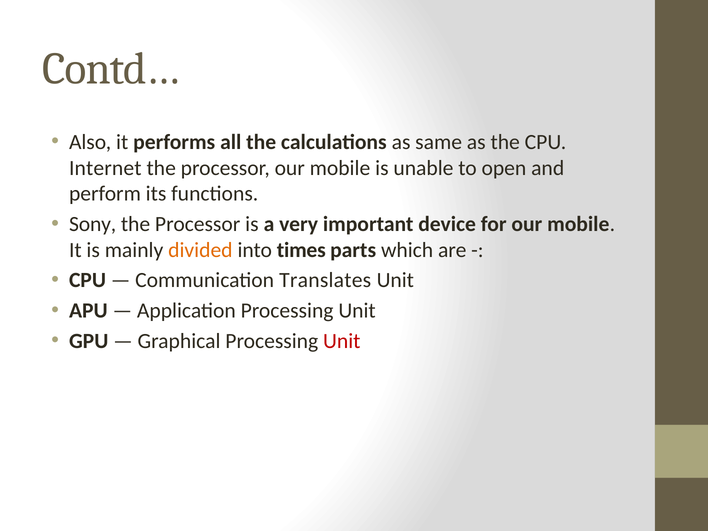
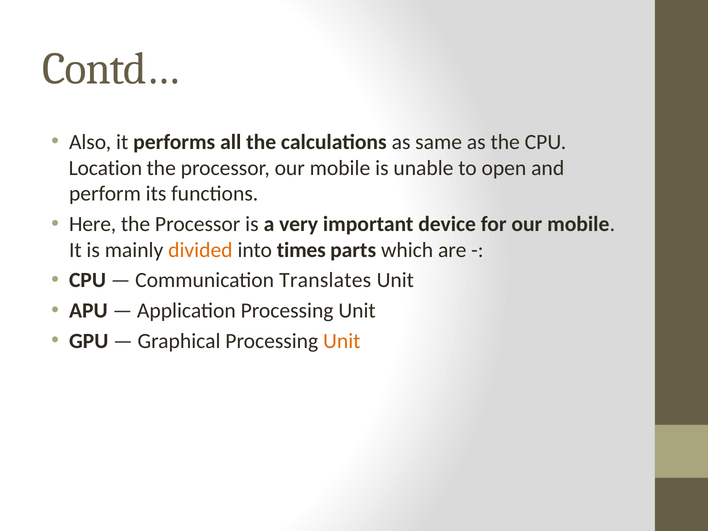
Internet: Internet -> Location
Sony: Sony -> Here
Unit at (342, 341) colour: red -> orange
